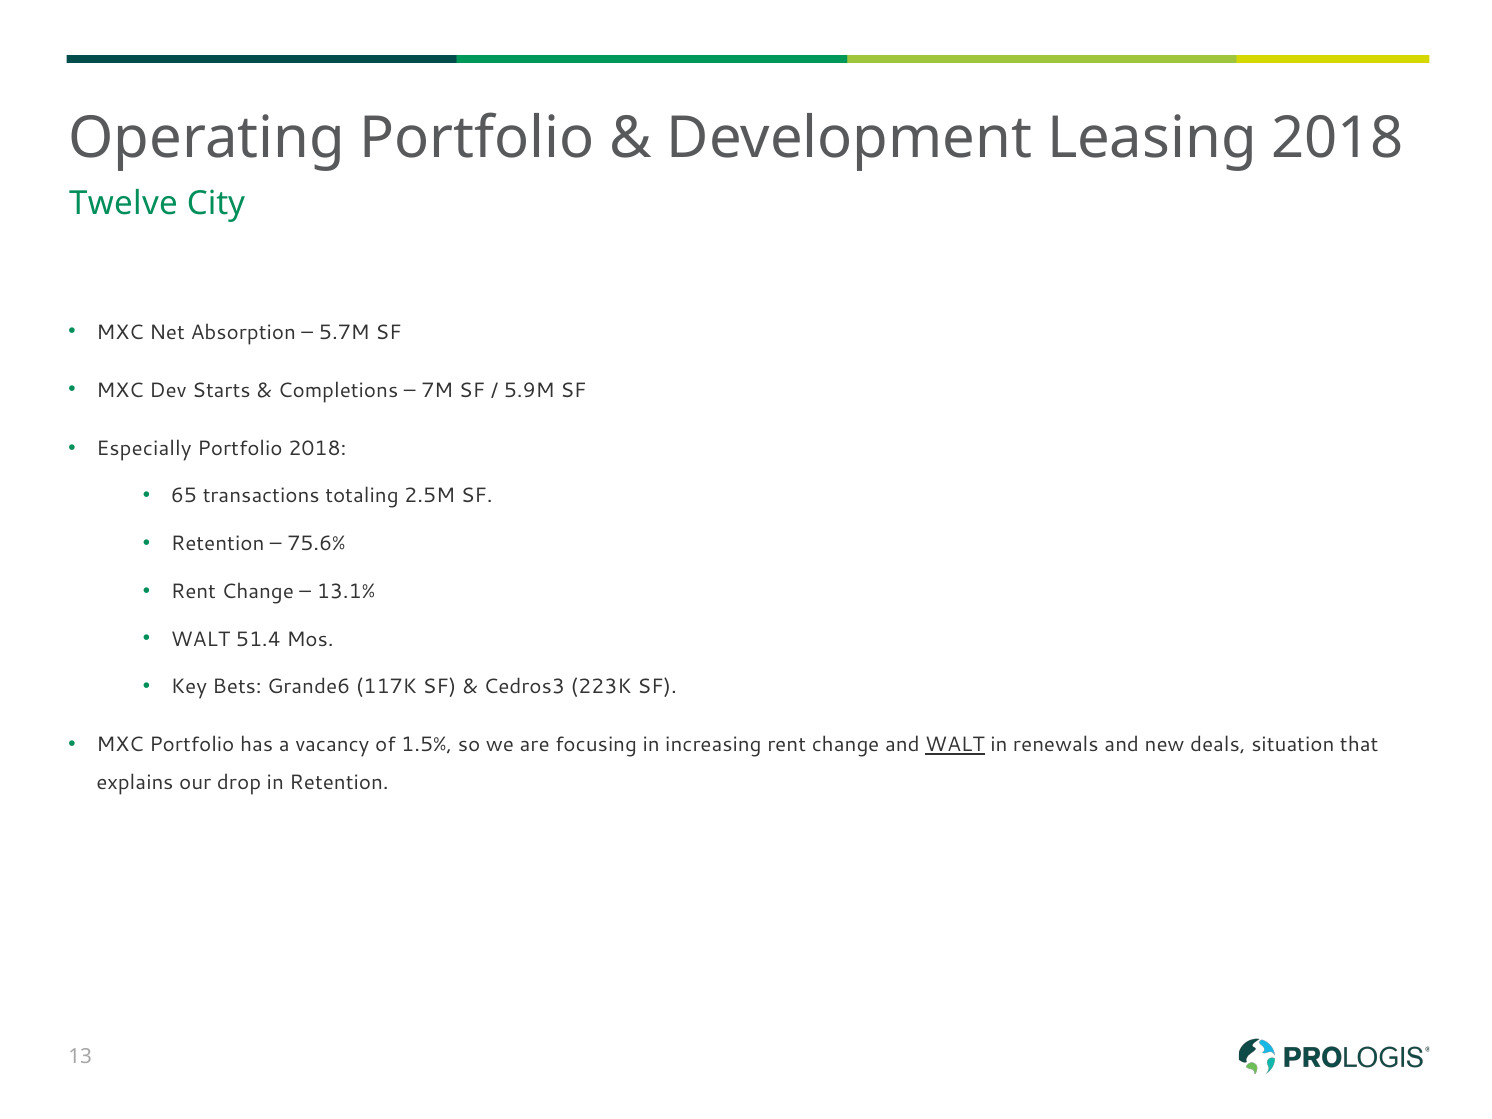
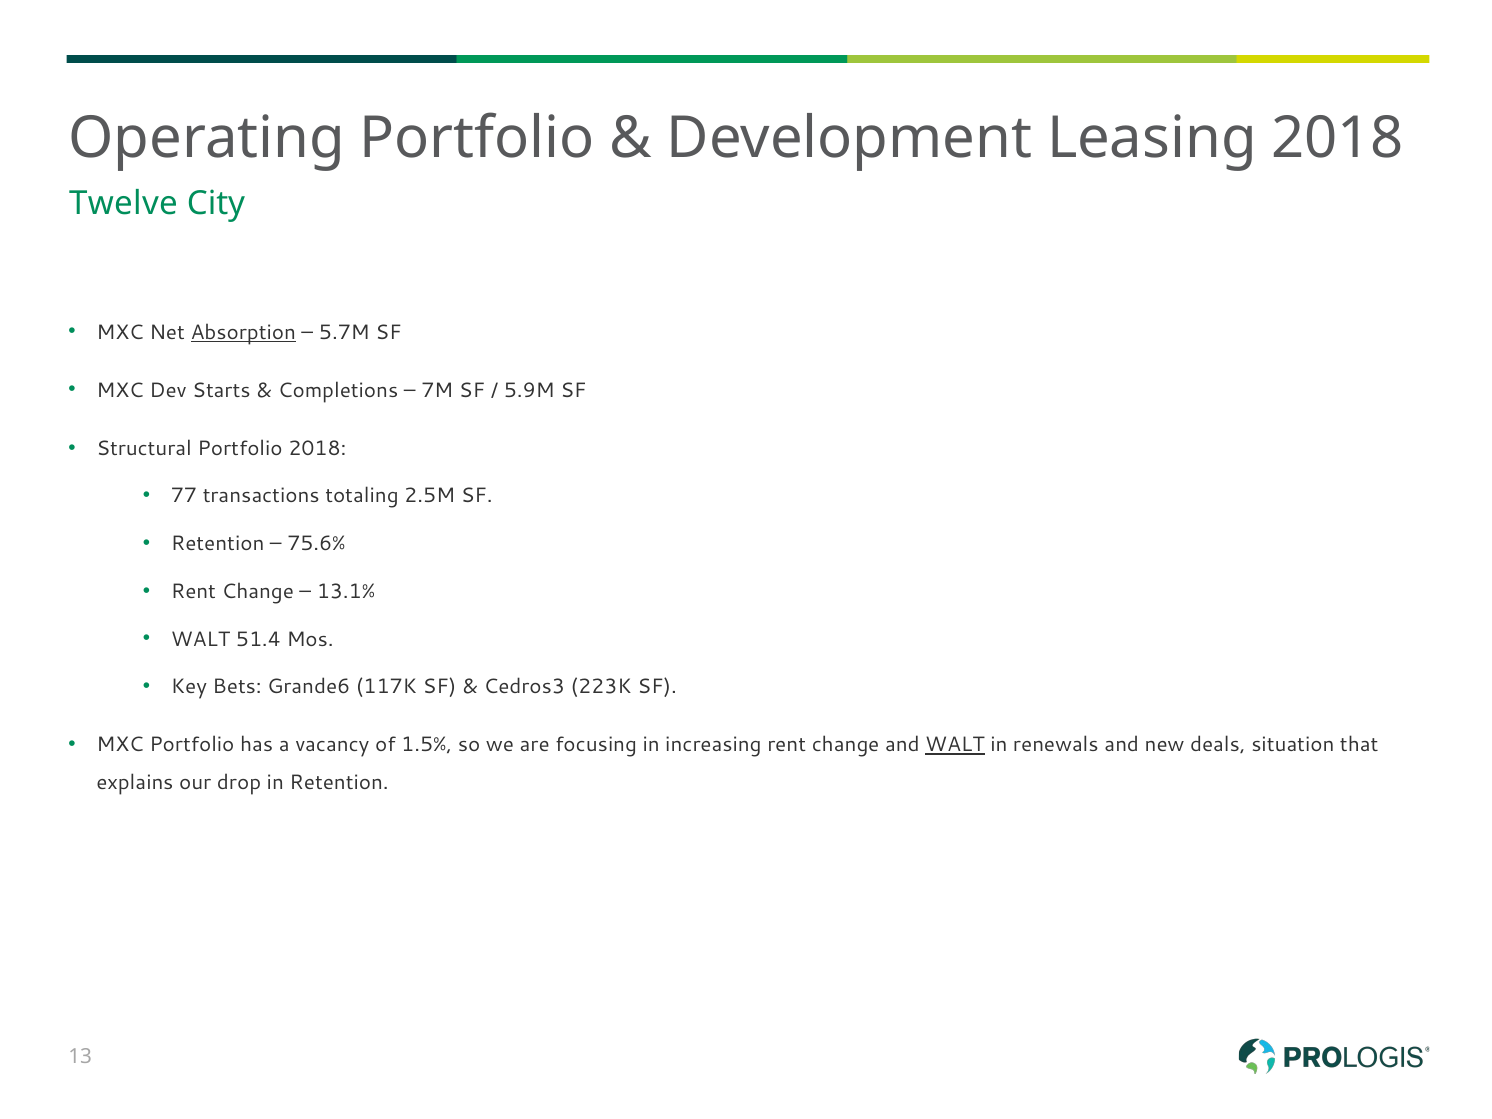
Absorption underline: none -> present
Especially: Especially -> Structural
65: 65 -> 77
